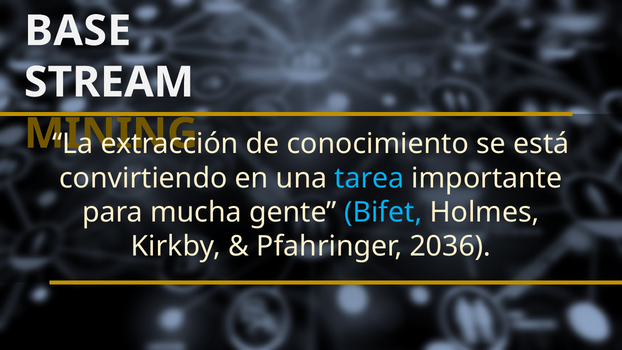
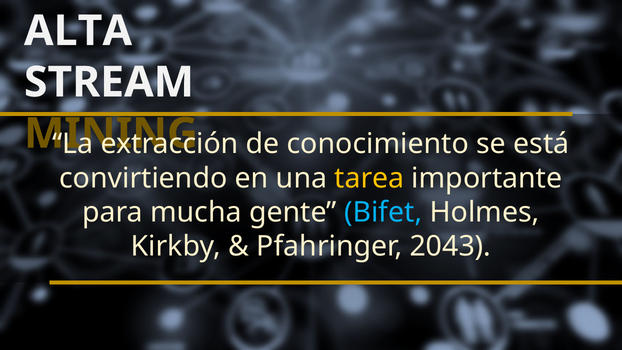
BASE: BASE -> ALTA
tarea colour: light blue -> yellow
2036: 2036 -> 2043
